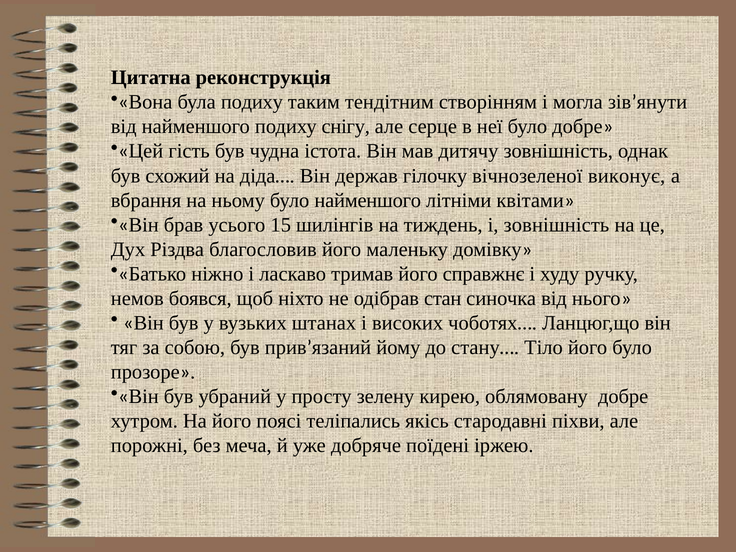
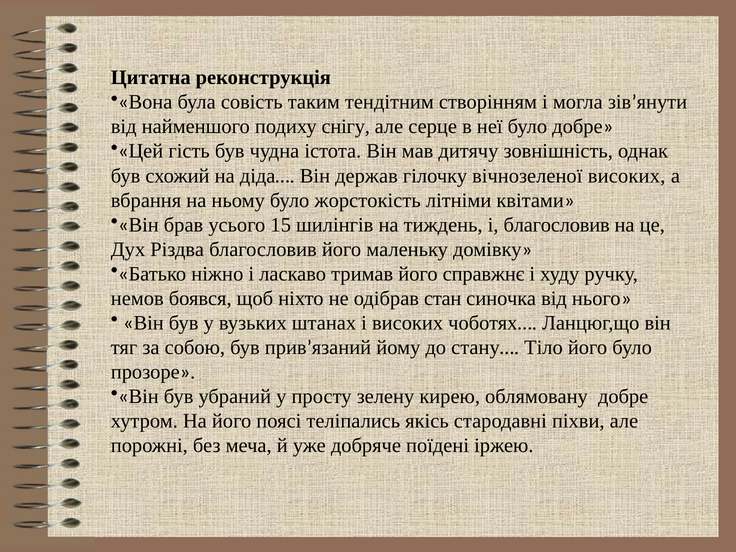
була подиху: подиху -> совість
вічнозеленої виконує: виконує -> високих
було найменшого: найменшого -> жорстокість
і зовнішність: зовнішність -> благословив
